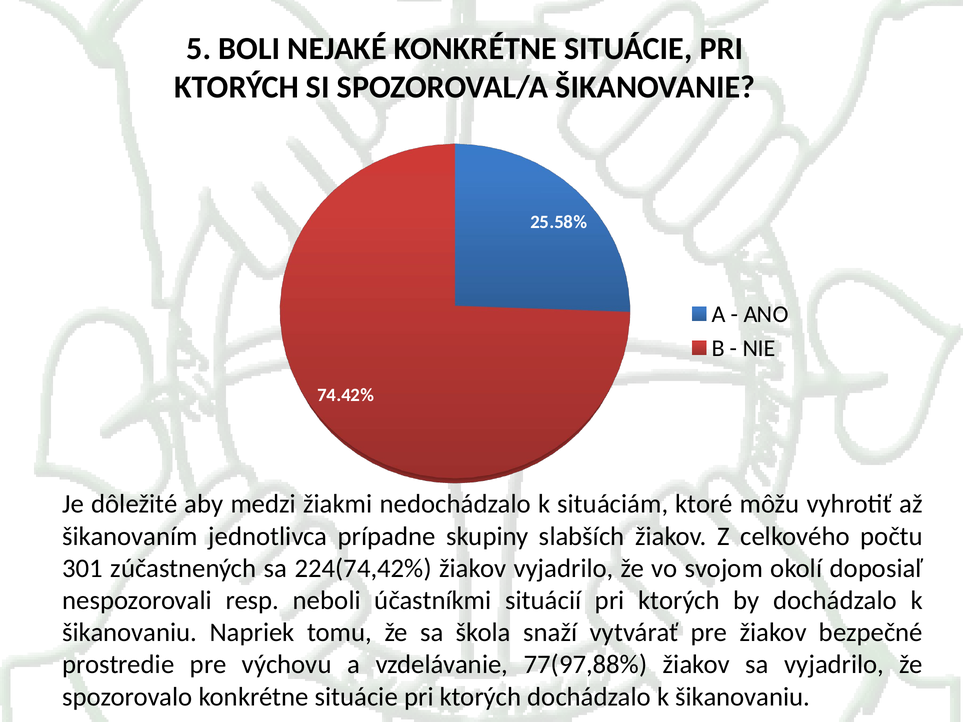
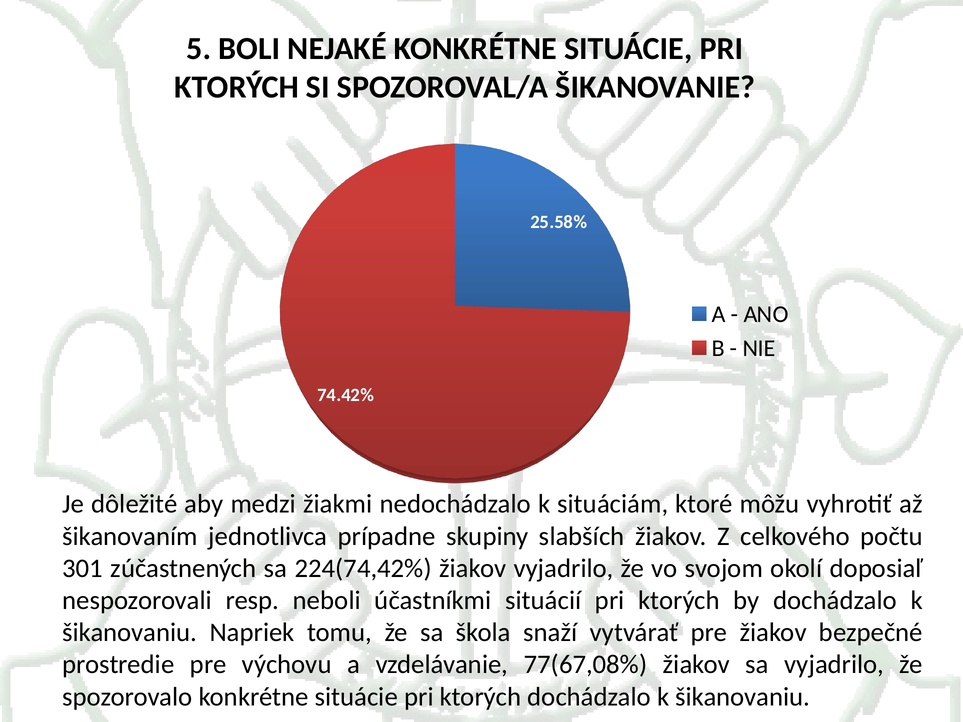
77(97,88%: 77(97,88% -> 77(67,08%
